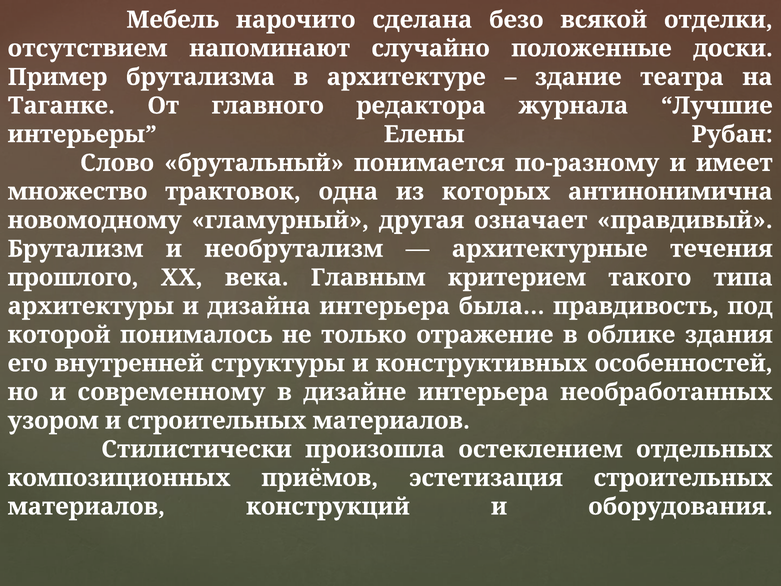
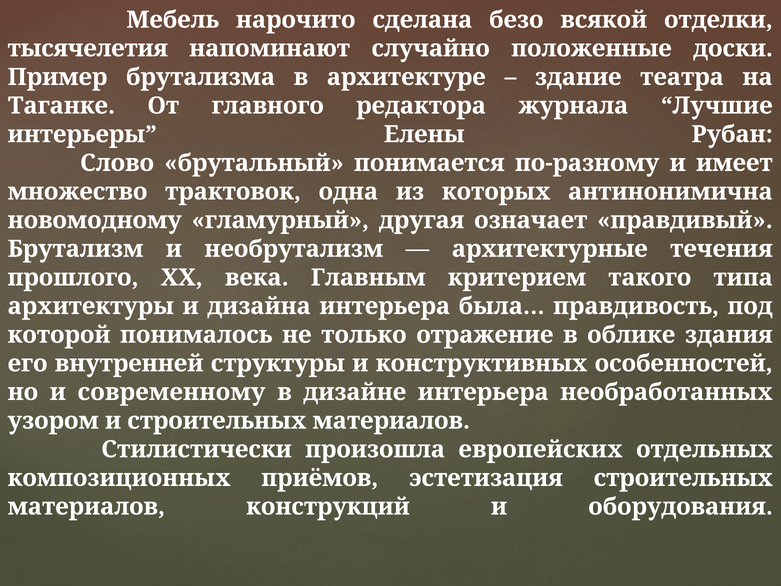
отсутствием: отсутствием -> тысячелетия
остеклением: остеклением -> европейских
